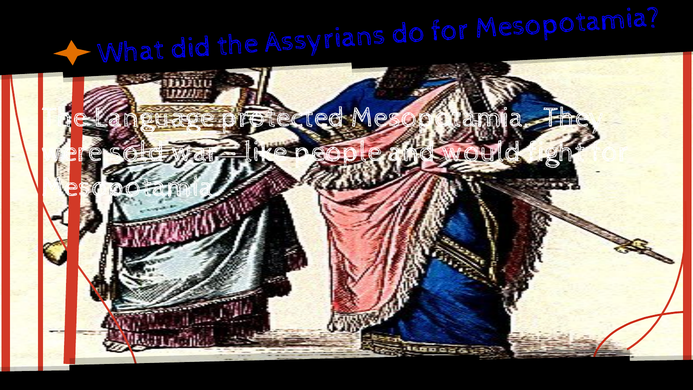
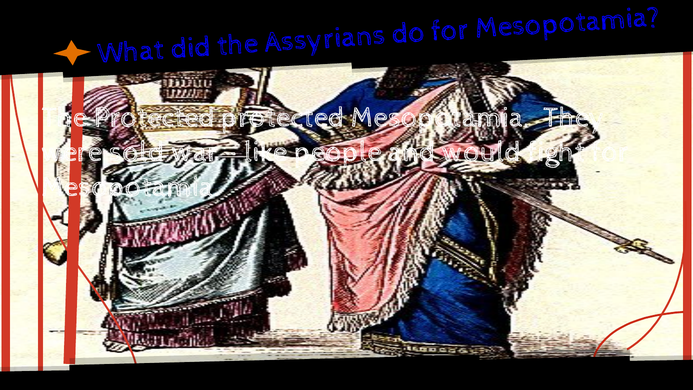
The Language: Language -> Protected
